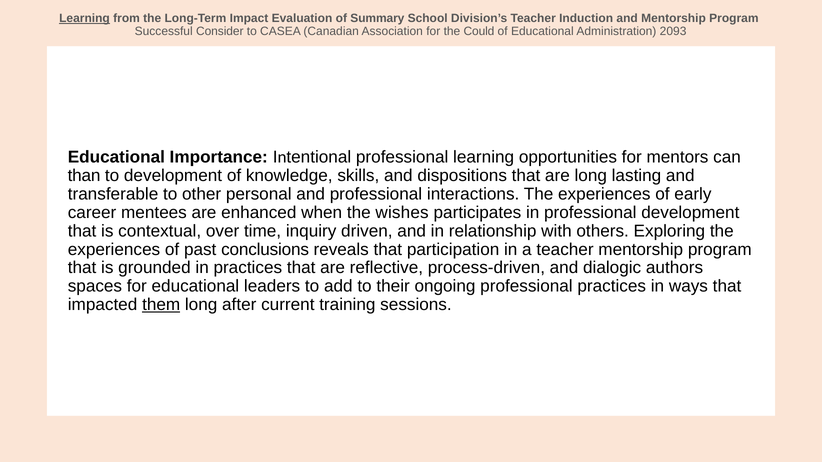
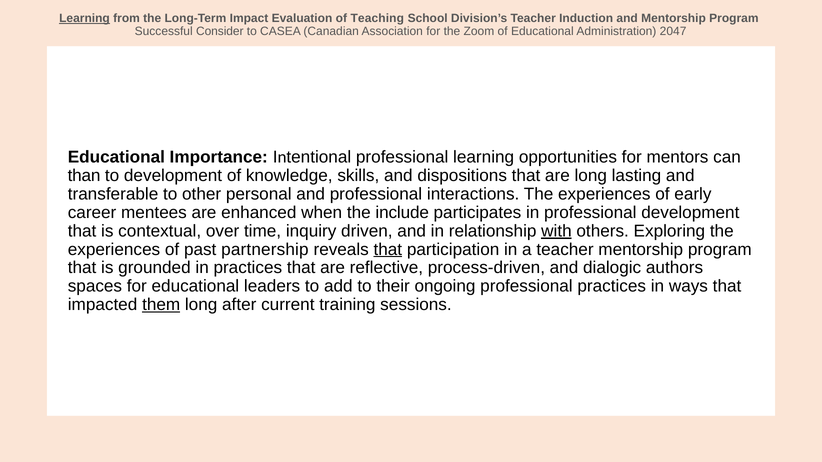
Summary: Summary -> Teaching
Could: Could -> Zoom
2093: 2093 -> 2047
wishes: wishes -> include
with underline: none -> present
conclusions: conclusions -> partnership
that at (388, 250) underline: none -> present
